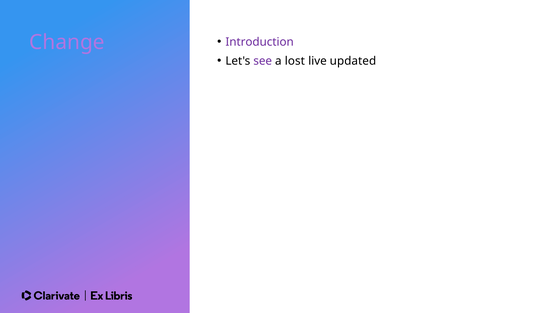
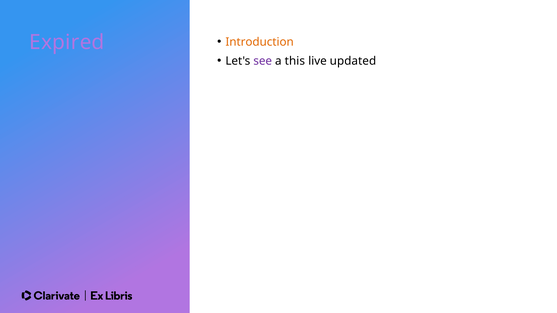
Change: Change -> Expired
Introduction colour: purple -> orange
lost: lost -> this
